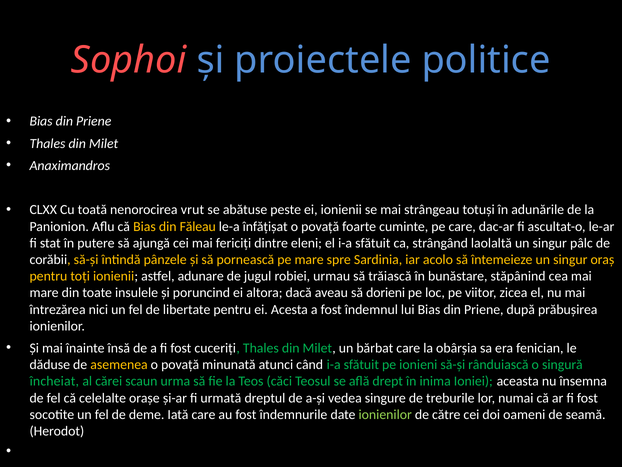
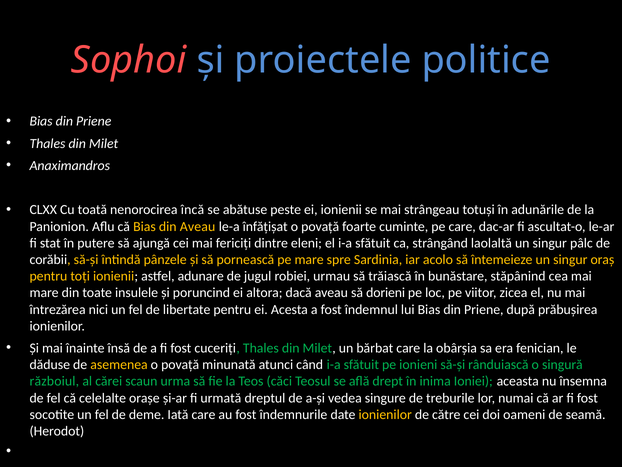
vrut: vrut -> încă
din Făleau: Făleau -> Aveau
încheiat: încheiat -> războiul
ionienilor at (385, 414) colour: light green -> yellow
